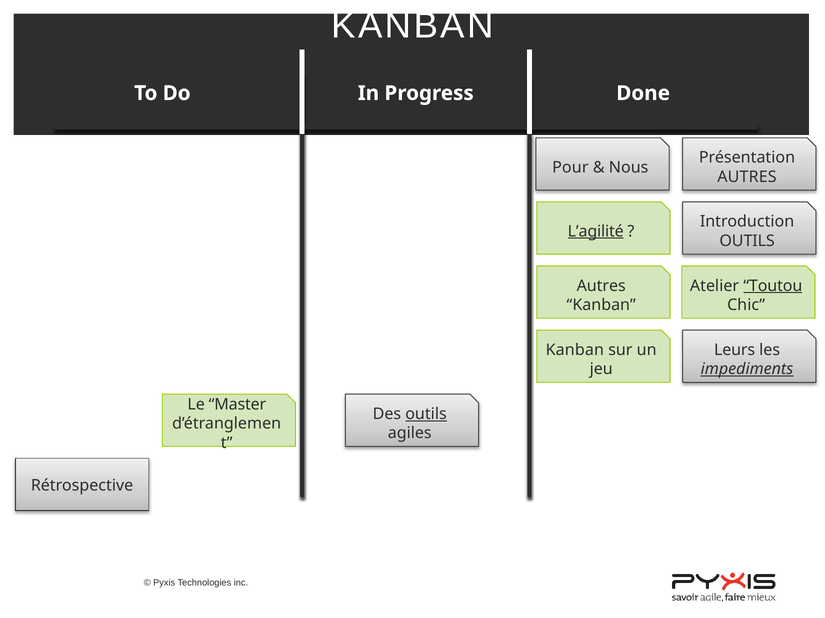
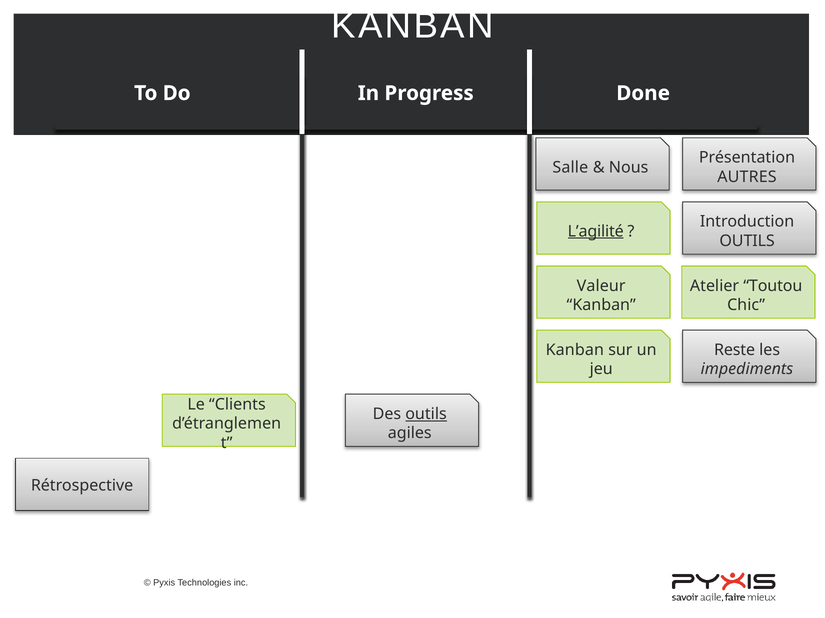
Pour: Pour -> Salle
Autres at (601, 286): Autres -> Valeur
Toutou underline: present -> none
Leurs: Leurs -> Reste
impediments underline: present -> none
Master: Master -> Clients
